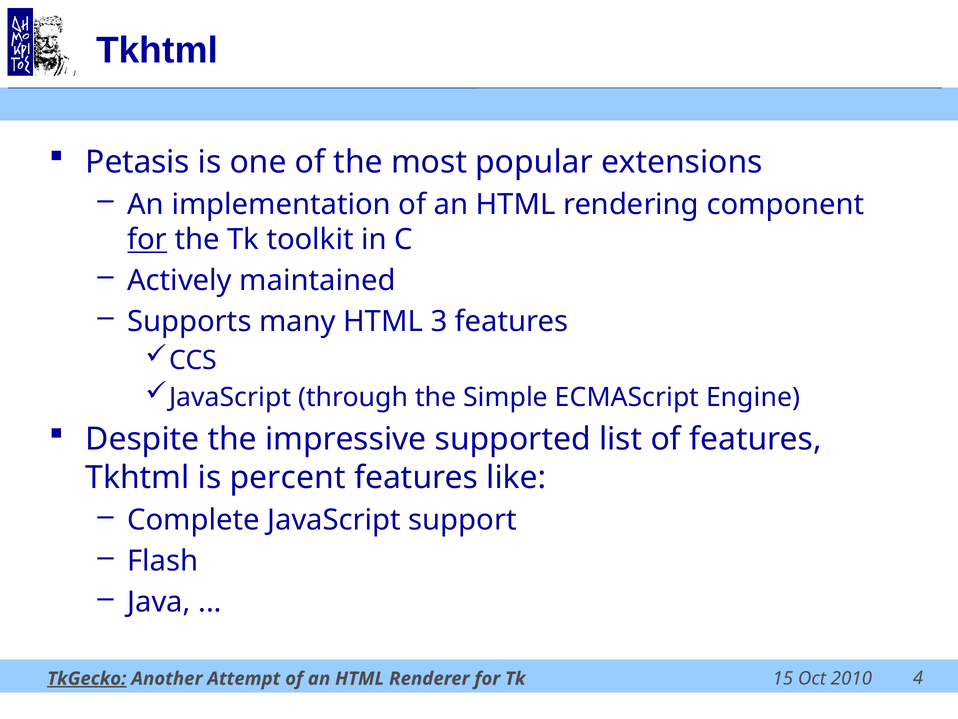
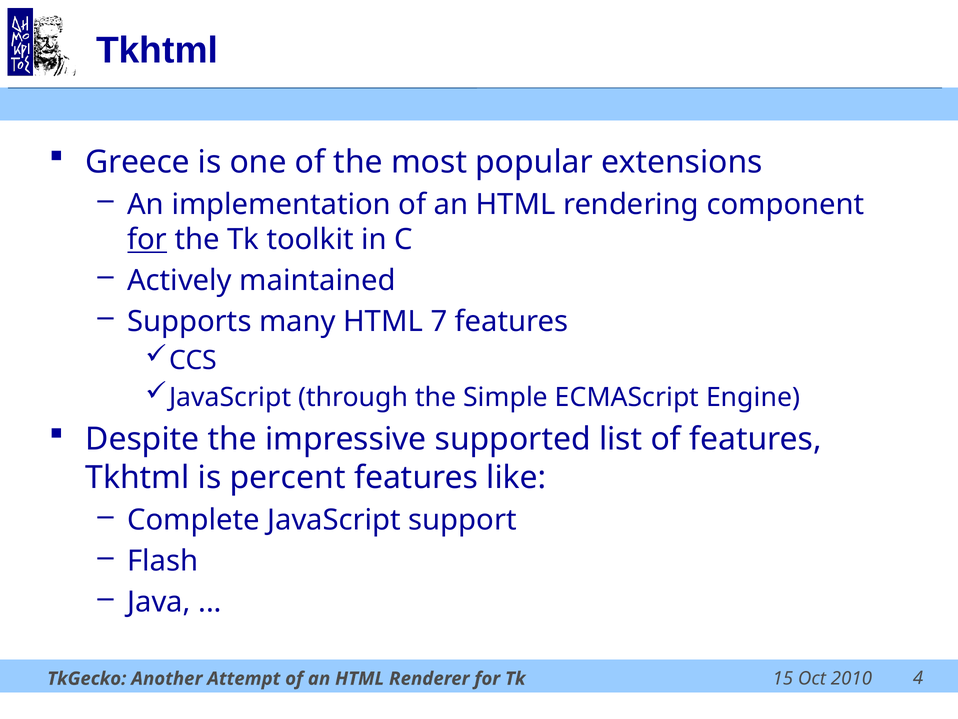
Petasis: Petasis -> Greece
3: 3 -> 7
TkGecko underline: present -> none
